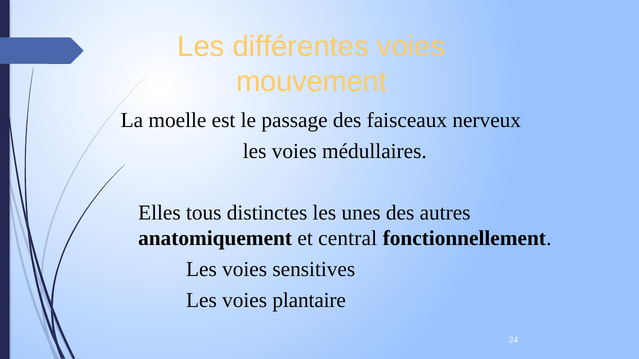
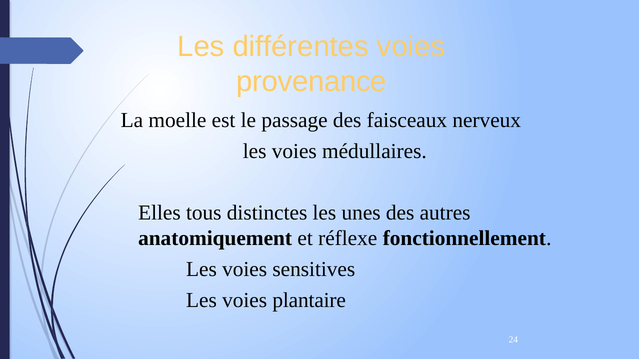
mouvement: mouvement -> provenance
central: central -> réflexe
